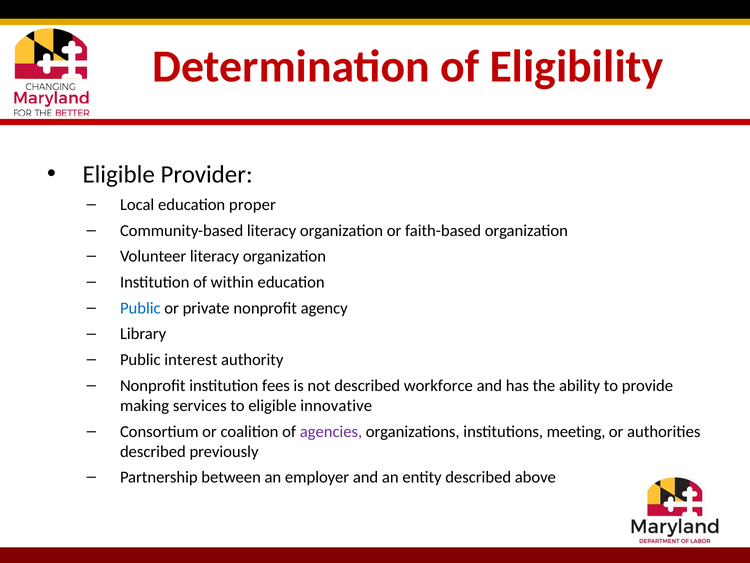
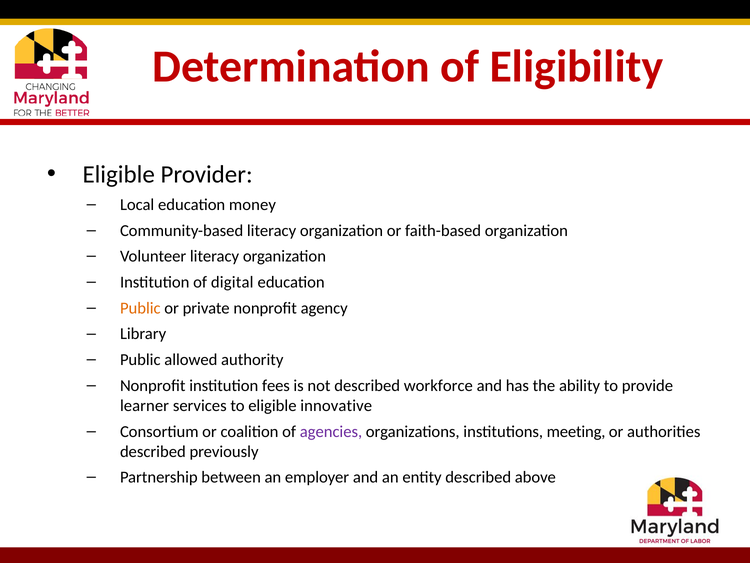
proper: proper -> money
within: within -> digital
Public at (140, 308) colour: blue -> orange
interest: interest -> allowed
making: making -> learner
